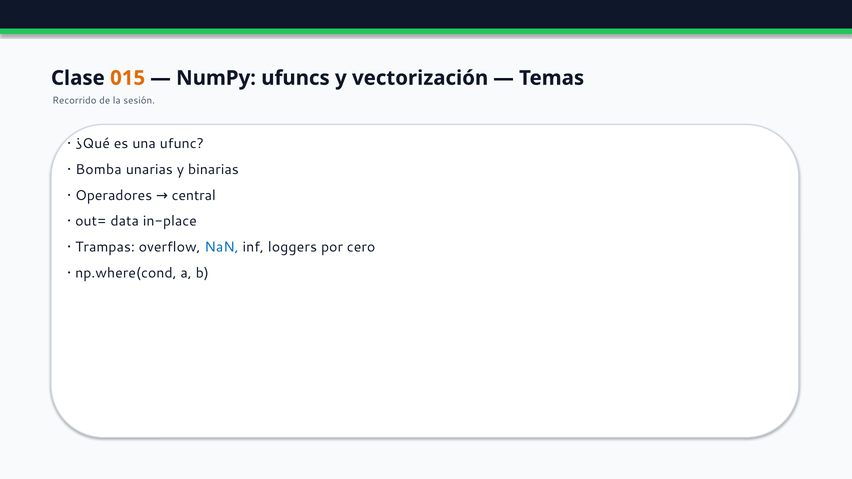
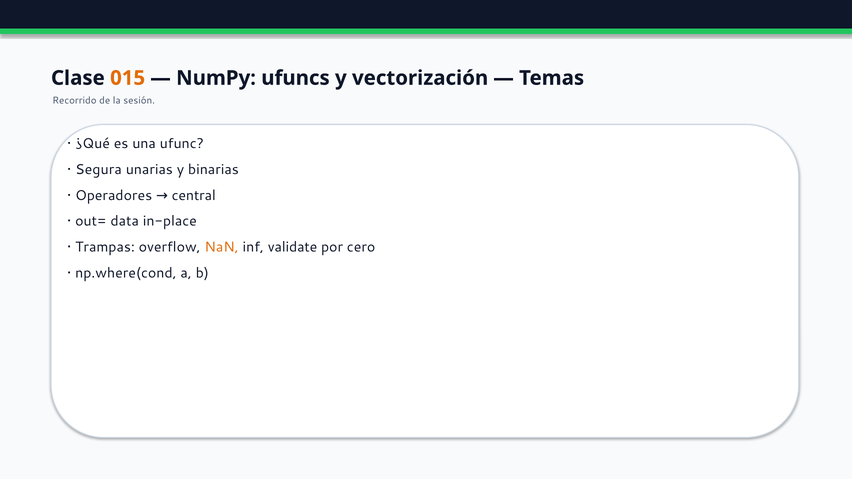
Bomba: Bomba -> Segura
NaN colour: blue -> orange
loggers: loggers -> validate
